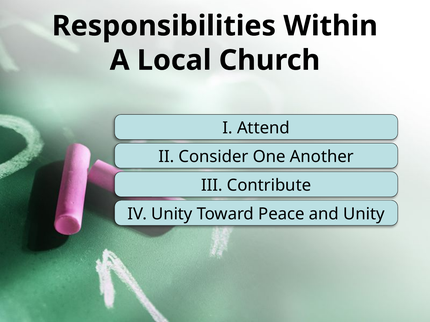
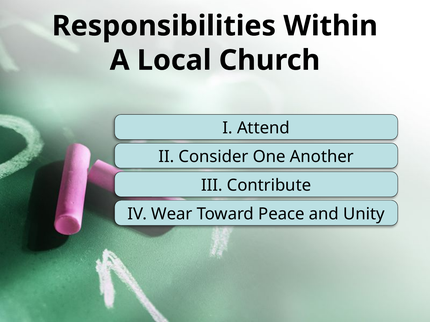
IV Unity: Unity -> Wear
